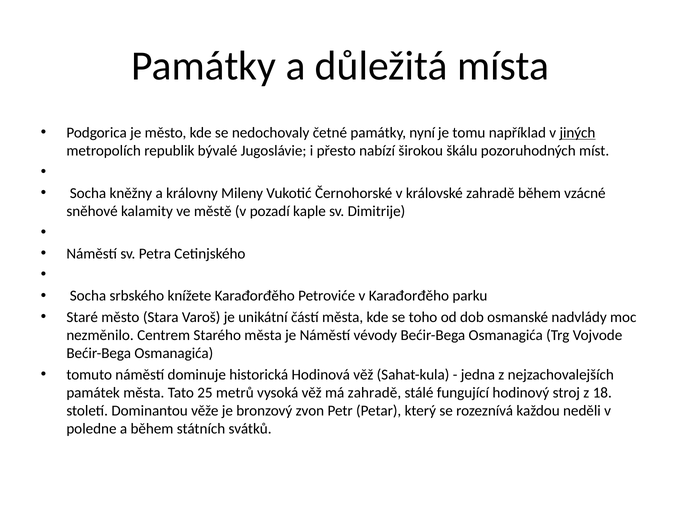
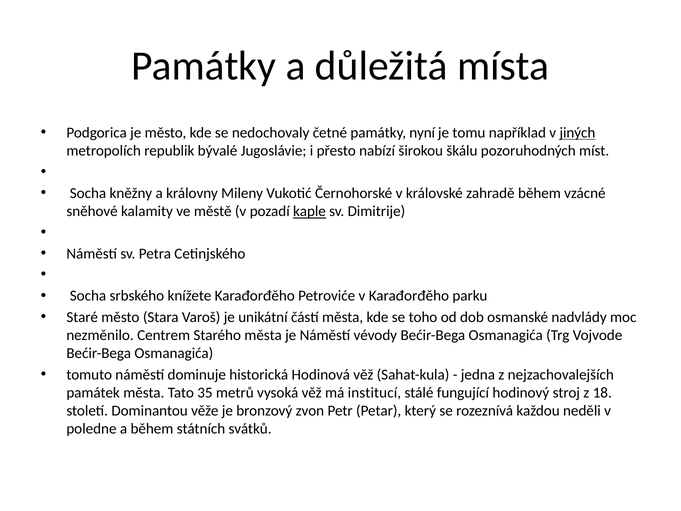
kaple underline: none -> present
25: 25 -> 35
má zahradě: zahradě -> institucí
